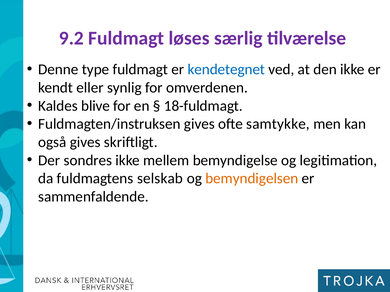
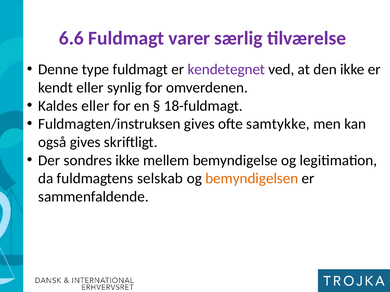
9.2: 9.2 -> 6.6
løses: løses -> varer
kendetegnet colour: blue -> purple
Kaldes blive: blive -> eller
